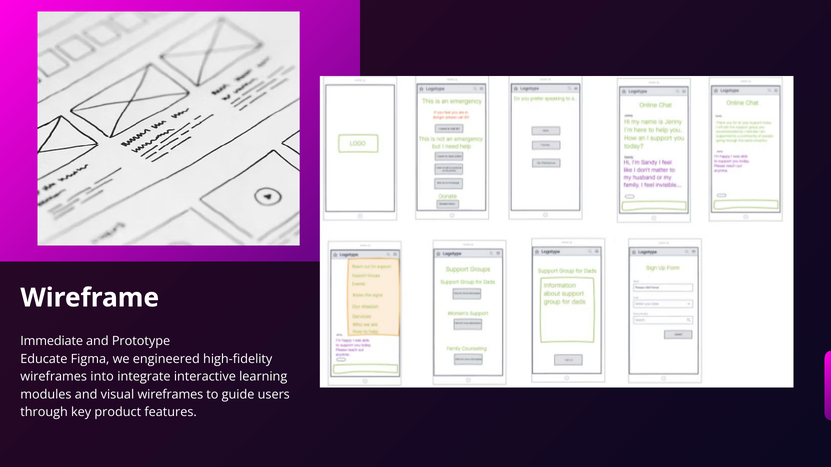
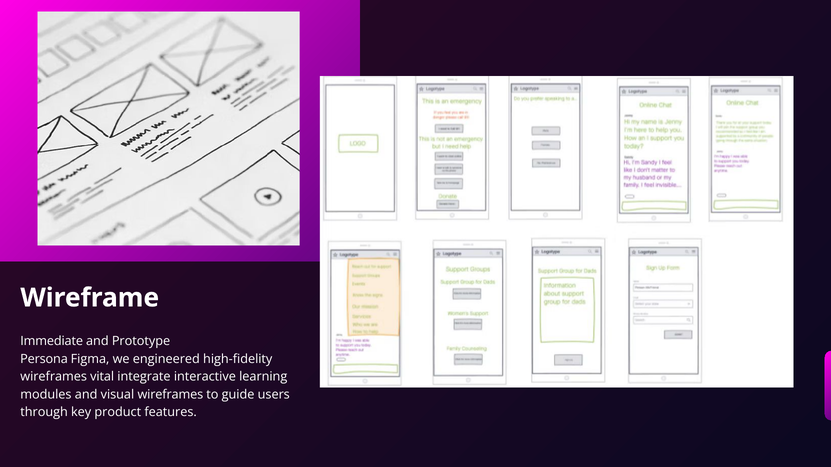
Educate: Educate -> Persona
into: into -> vital
